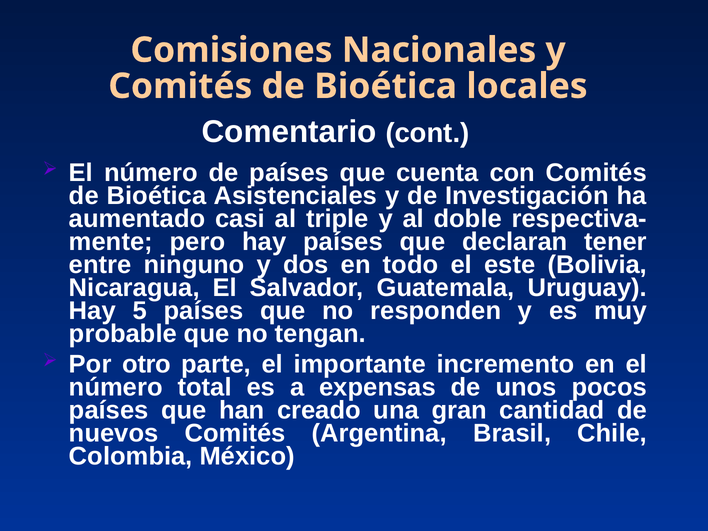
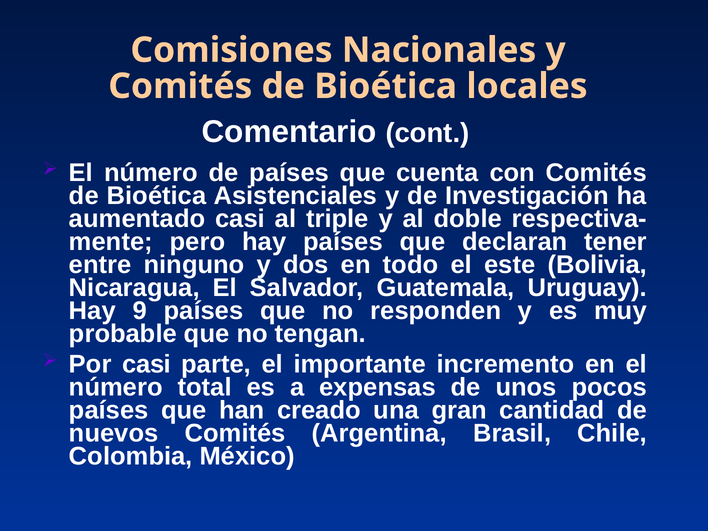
5: 5 -> 9
Por otro: otro -> casi
